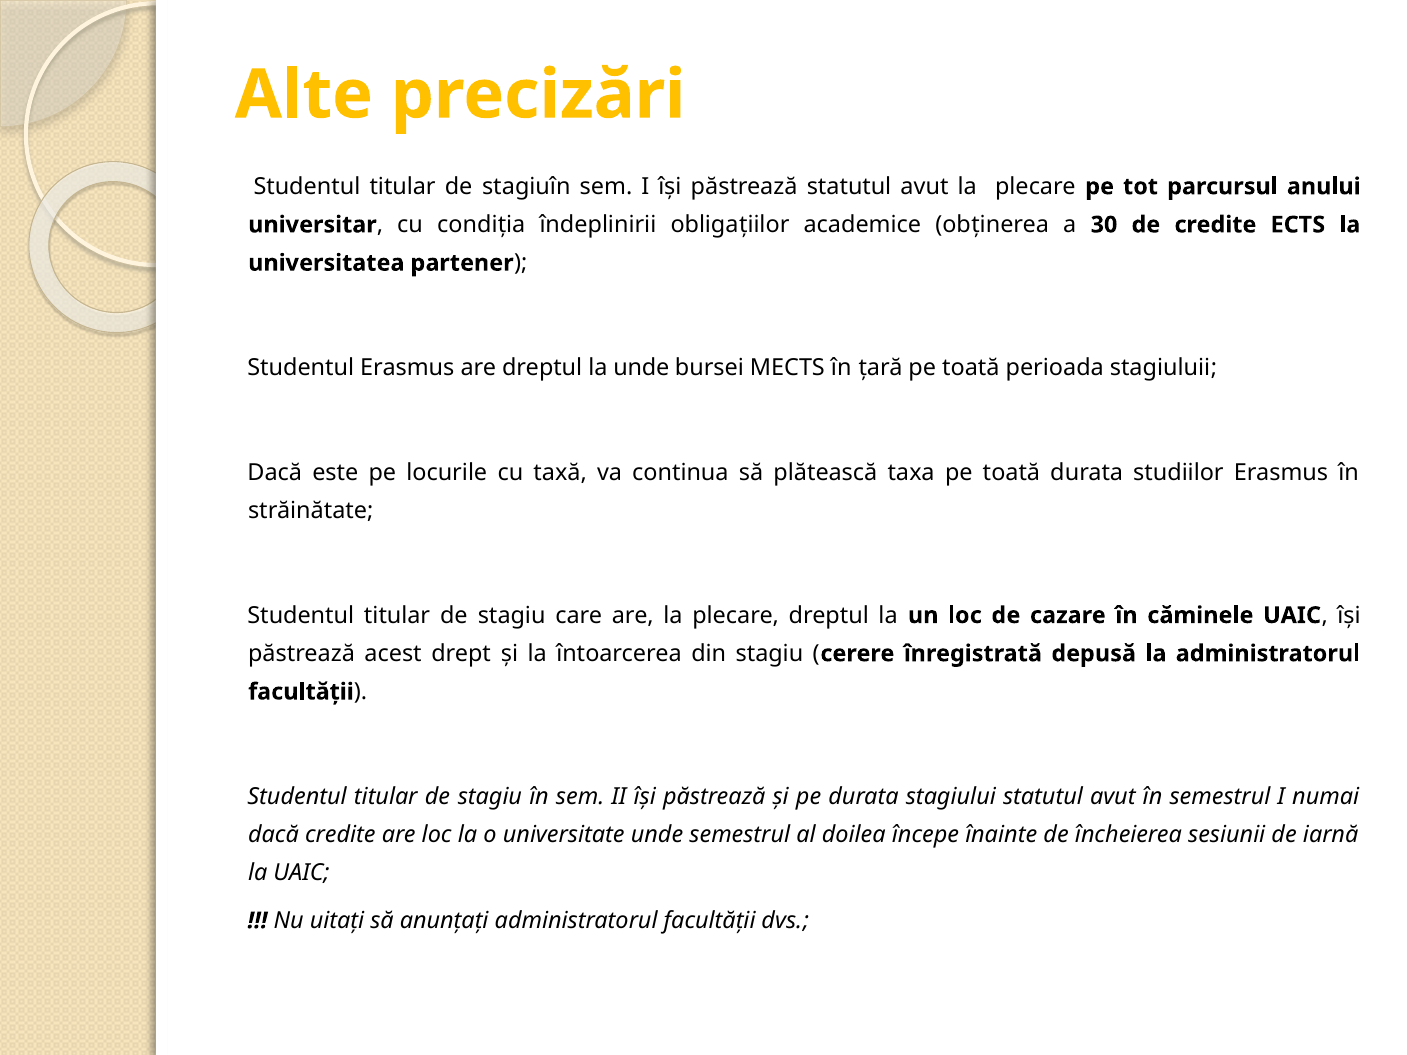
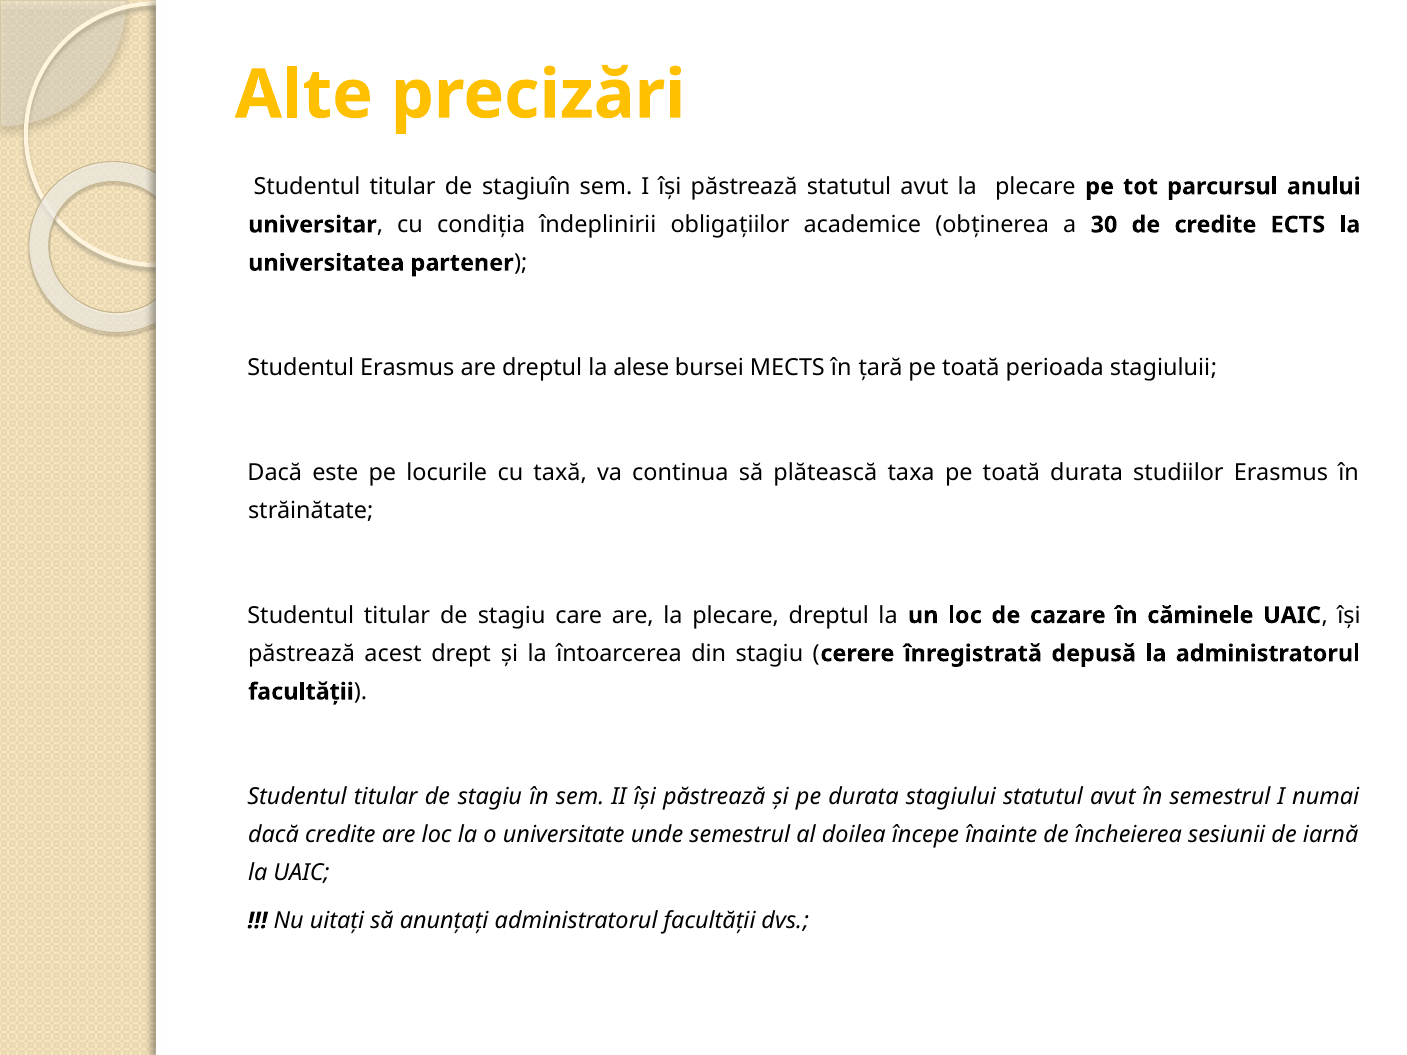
la unde: unde -> alese
